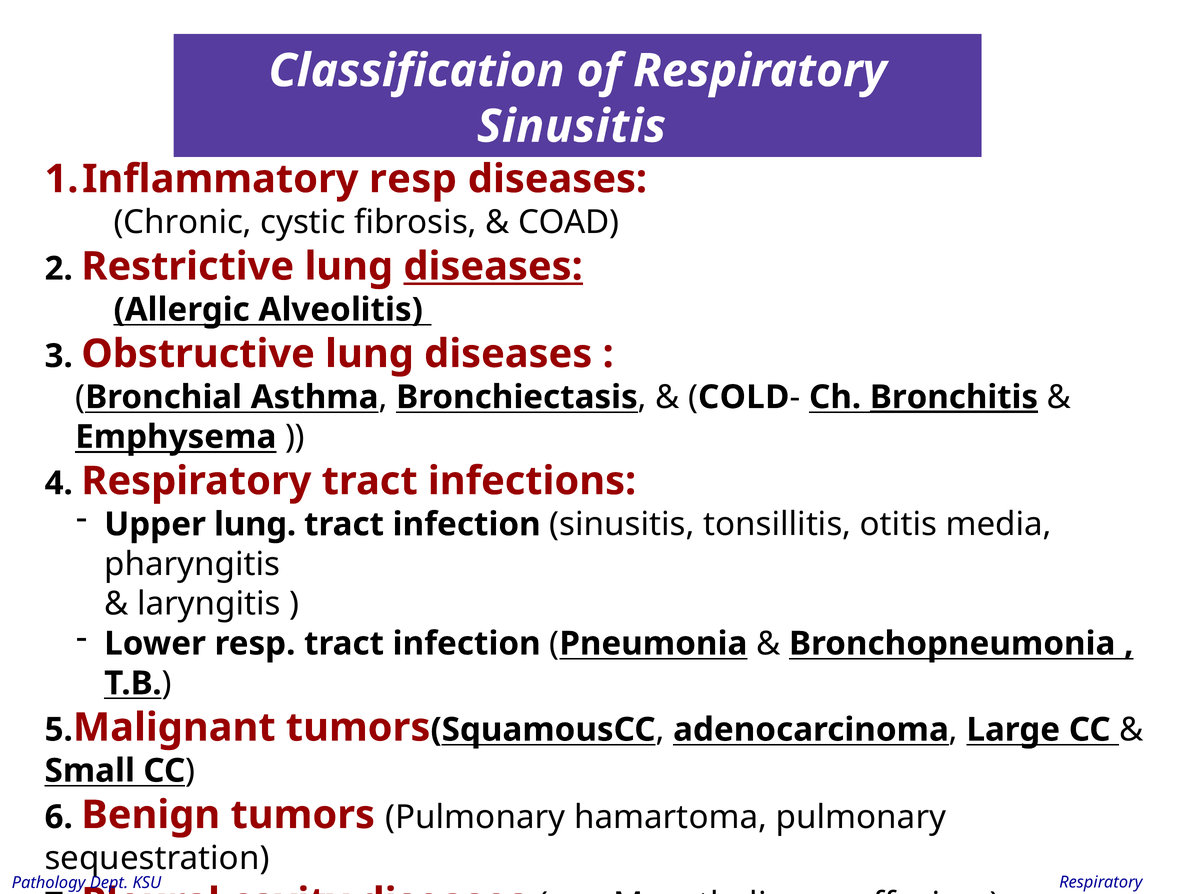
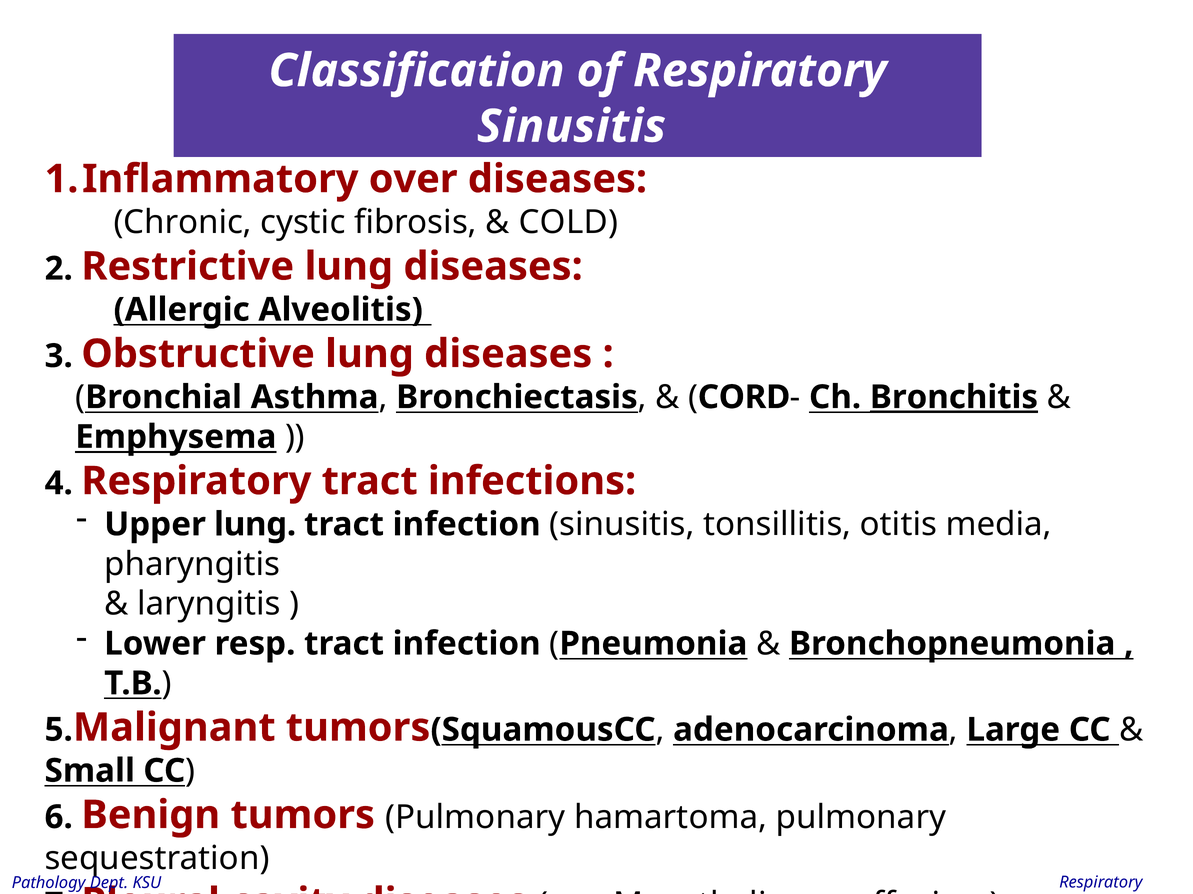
resp at (413, 179): resp -> over
COAD: COAD -> COLD
diseases at (493, 267) underline: present -> none
COLD: COLD -> CORD
